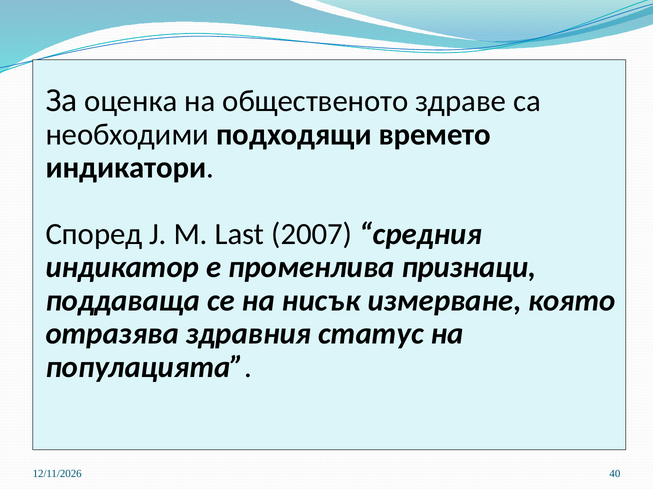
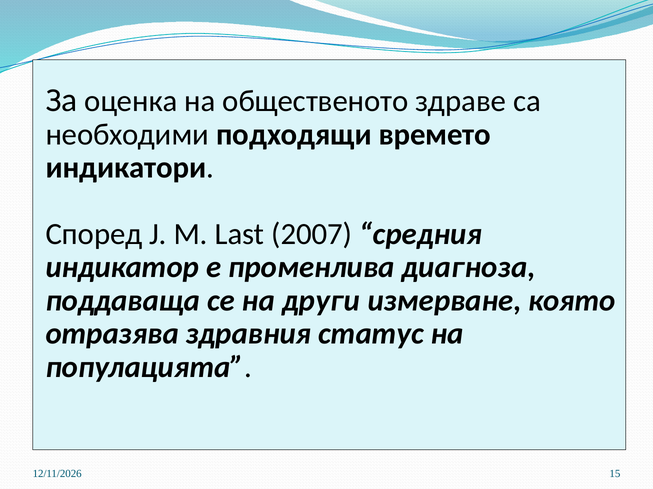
признаци: признаци -> диагноза
нисък: нисък -> други
40: 40 -> 15
